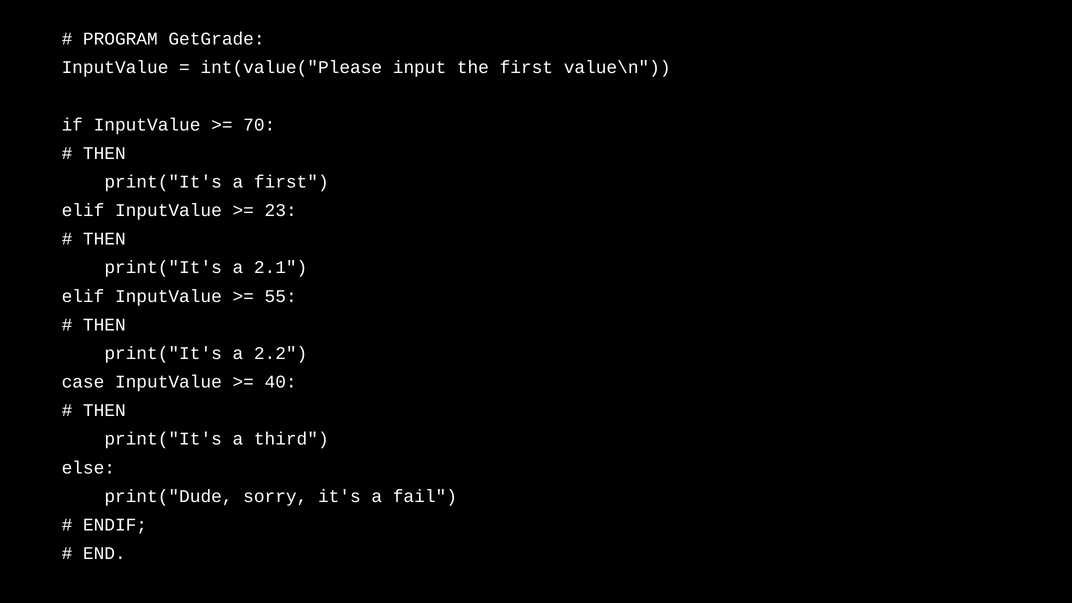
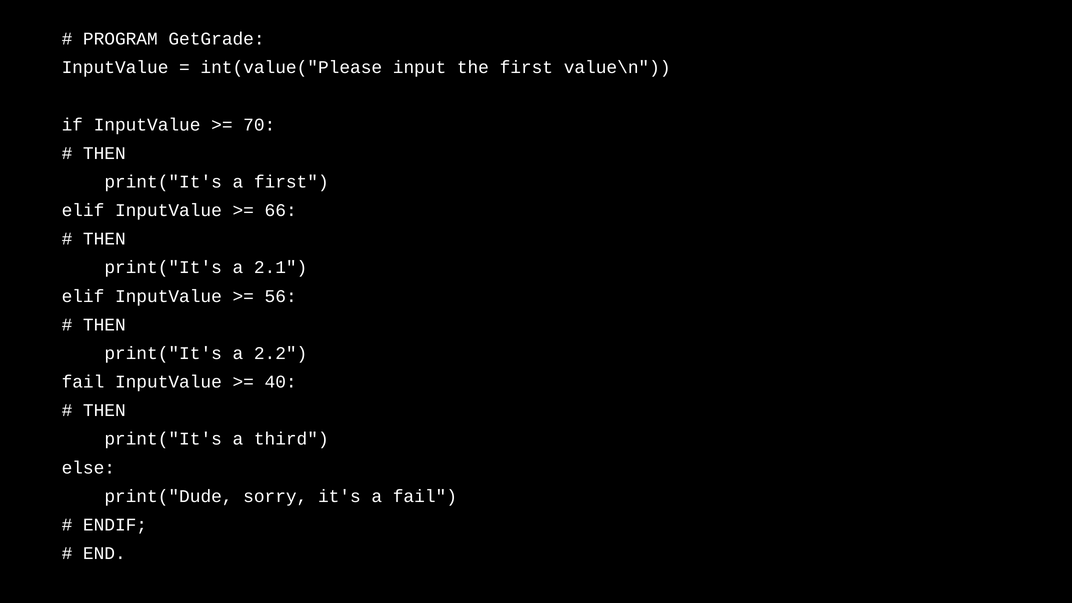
23: 23 -> 66
55: 55 -> 56
case at (83, 382): case -> fail
